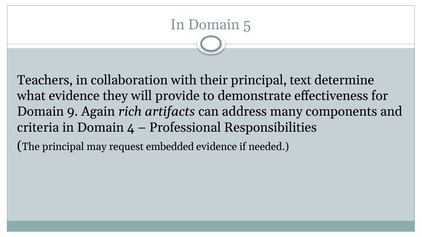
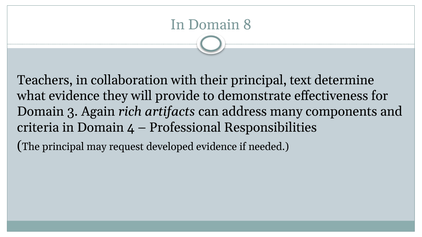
5: 5 -> 8
9: 9 -> 3
embedded: embedded -> developed
